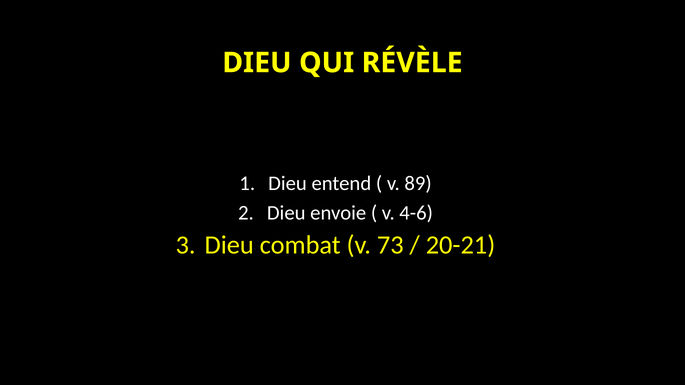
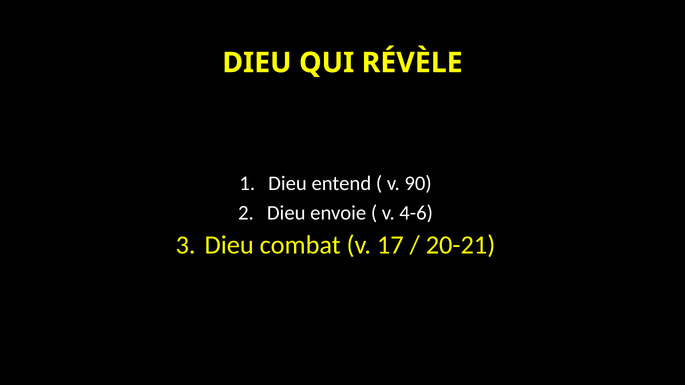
89: 89 -> 90
73: 73 -> 17
